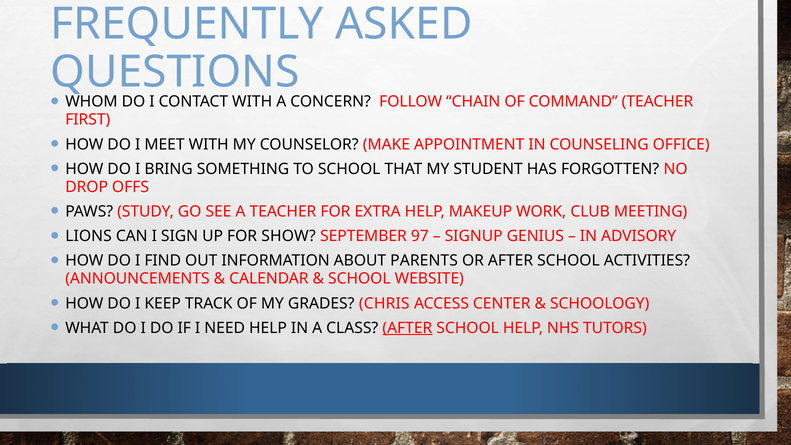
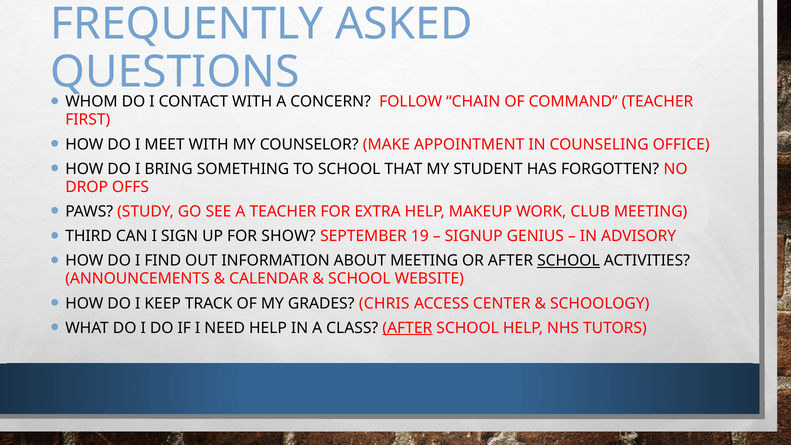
LIONS: LIONS -> THIRD
97: 97 -> 19
ABOUT PARENTS: PARENTS -> MEETING
SCHOOL at (568, 261) underline: none -> present
